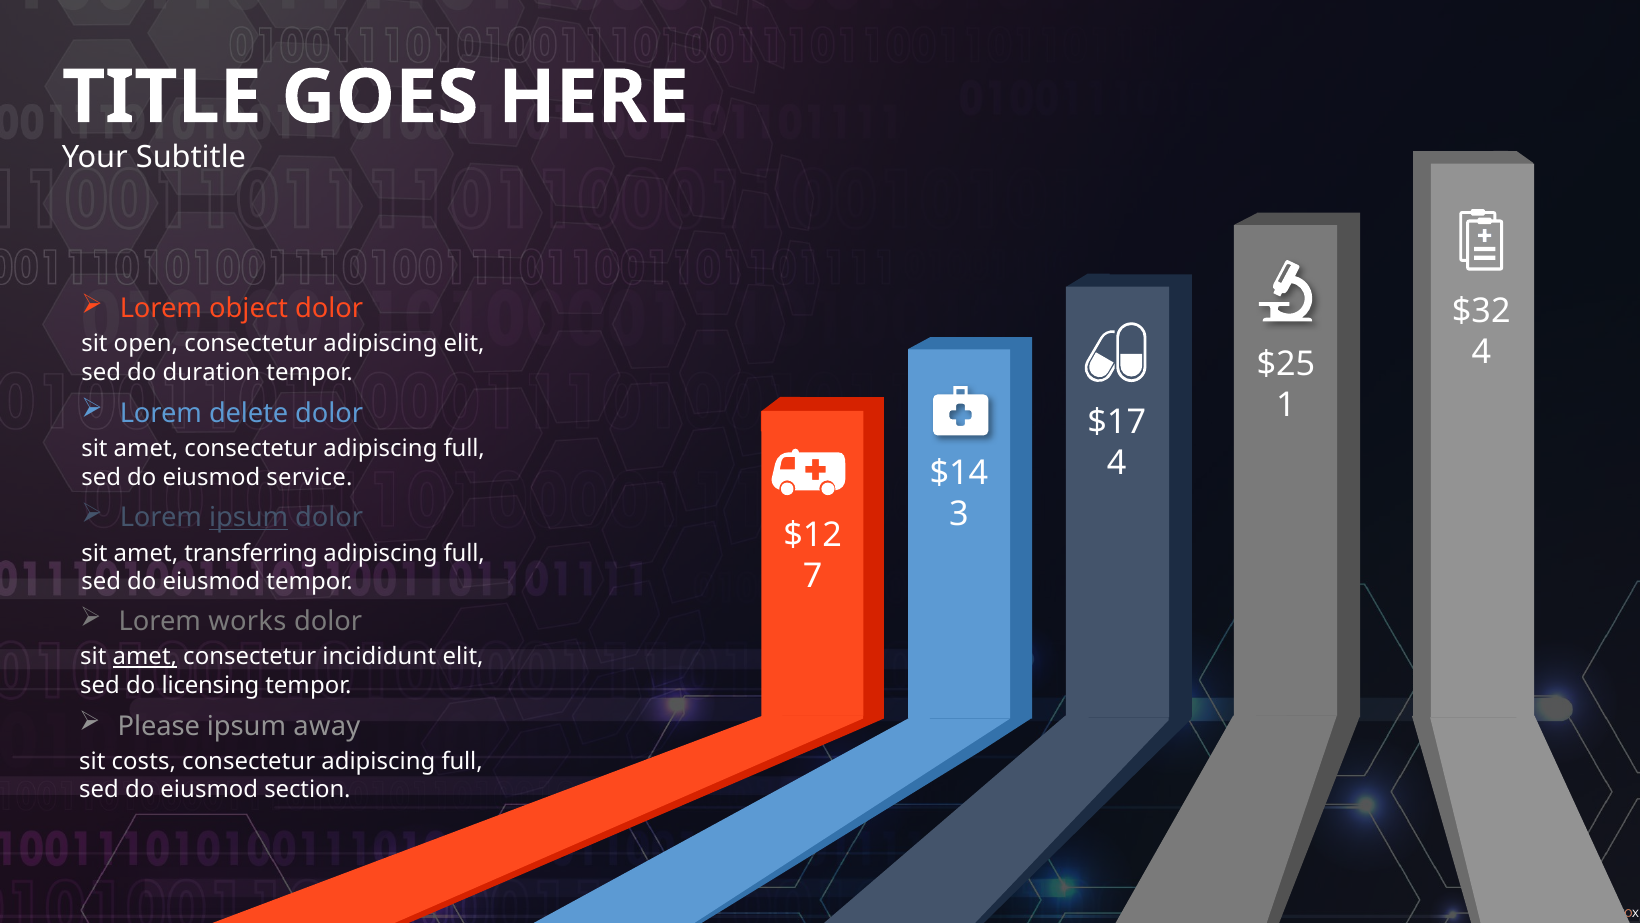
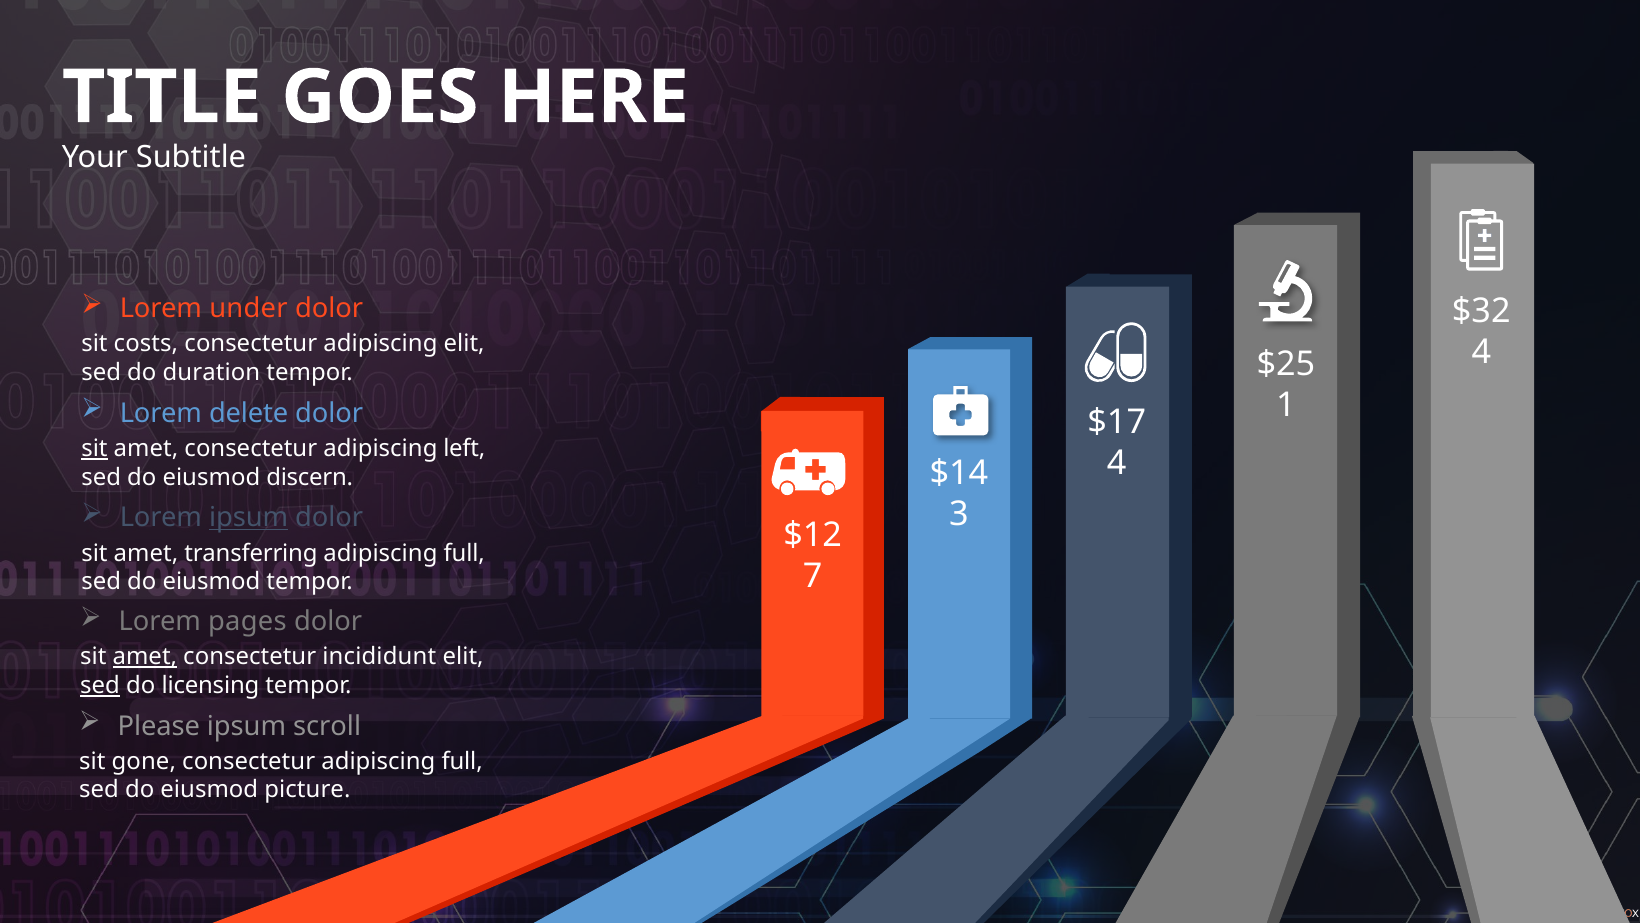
object: object -> under
open: open -> costs
sit at (94, 448) underline: none -> present
amet consectetur adipiscing full: full -> left
service: service -> discern
works: works -> pages
sed at (100, 685) underline: none -> present
away: away -> scroll
costs: costs -> gone
section: section -> picture
